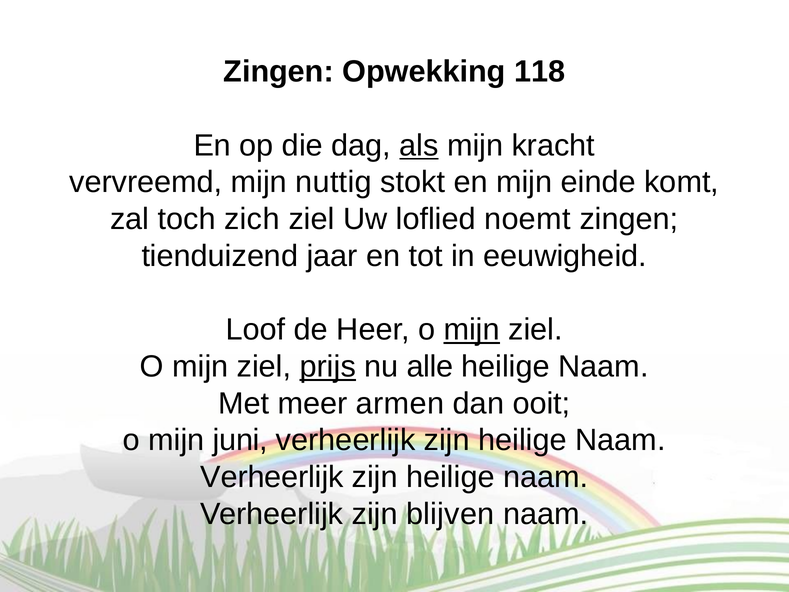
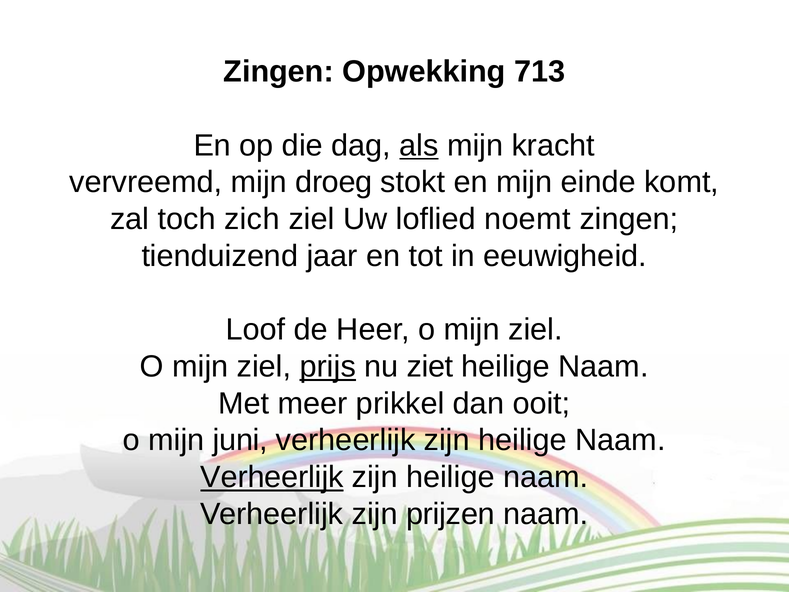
118: 118 -> 713
nuttig: nuttig -> droeg
mijn at (472, 330) underline: present -> none
alle: alle -> ziet
armen: armen -> prikkel
Verheerlijk at (272, 477) underline: none -> present
blijven: blijven -> prijzen
